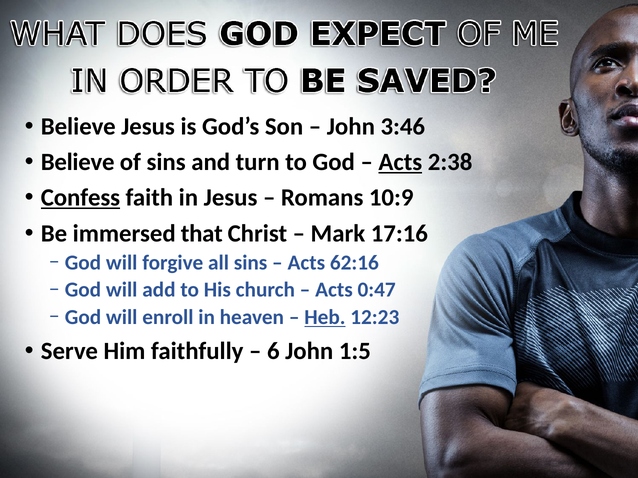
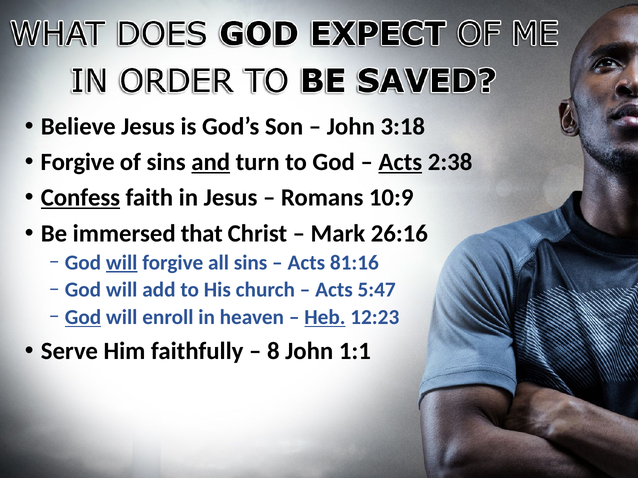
3:46: 3:46 -> 3:18
Believe at (78, 162): Believe -> Forgive
and underline: none -> present
17:16: 17:16 -> 26:16
will at (122, 263) underline: none -> present
62:16: 62:16 -> 81:16
0:47: 0:47 -> 5:47
God at (83, 318) underline: none -> present
6: 6 -> 8
1:5: 1:5 -> 1:1
